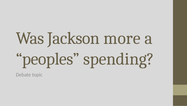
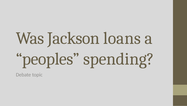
more: more -> loans
